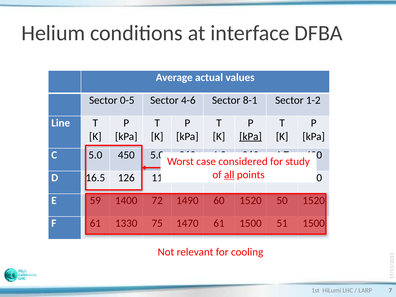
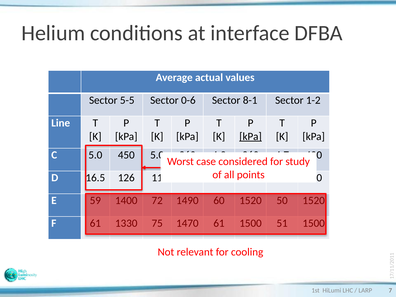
0-5: 0-5 -> 5-5
4-6: 4-6 -> 0-6
all underline: present -> none
